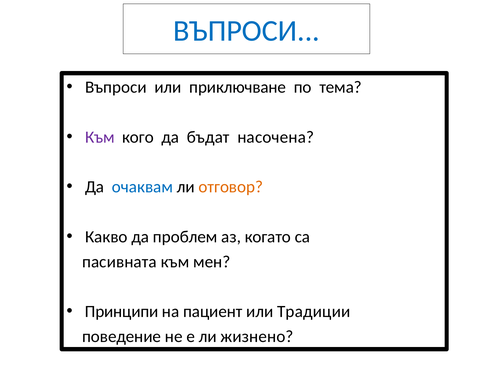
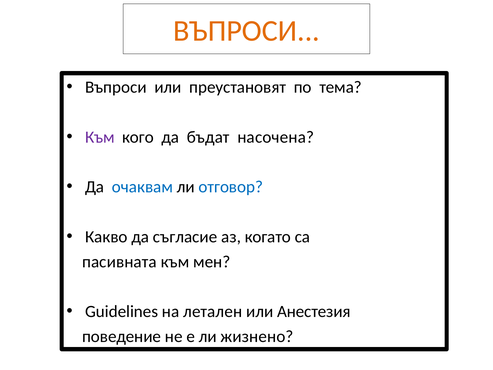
ВЪПРОСИ at (246, 31) colour: blue -> orange
приключване: приключване -> преустановят
отговор colour: orange -> blue
проблем: проблем -> съгласие
Принципи: Принципи -> Guidelines
пациент: пациент -> летален
Традиции: Традиции -> Анестезия
